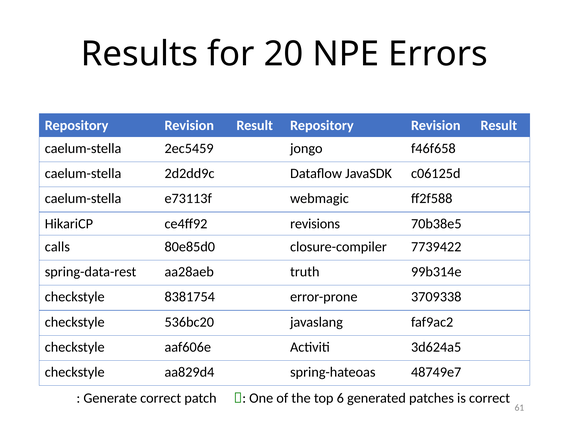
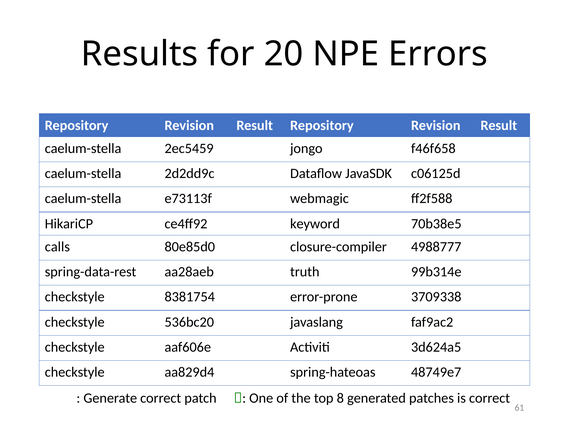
revisions: revisions -> keyword
7739422: 7739422 -> 4988777
6: 6 -> 8
